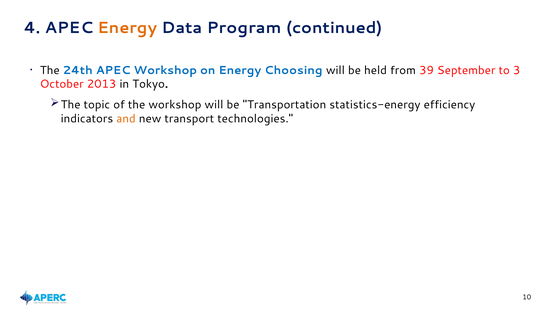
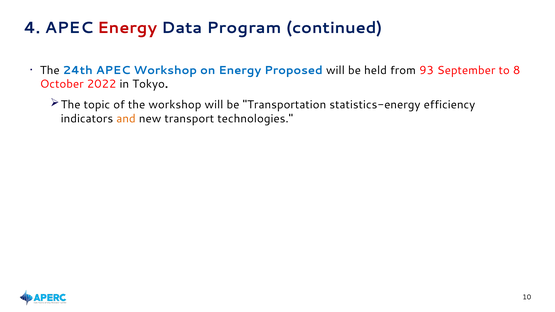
Energy at (127, 28) colour: orange -> red
Choosing: Choosing -> Proposed
39: 39 -> 93
3: 3 -> 8
2013: 2013 -> 2022
